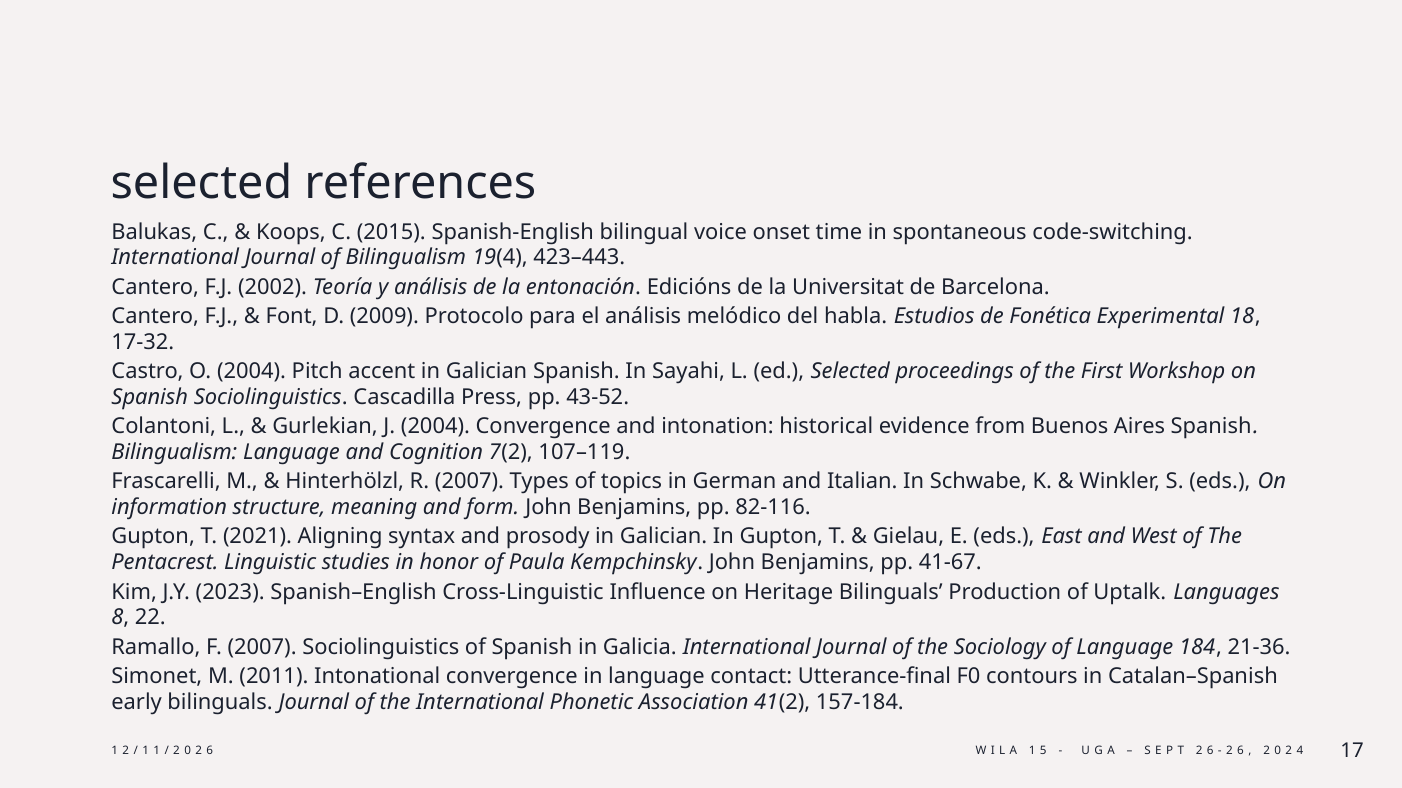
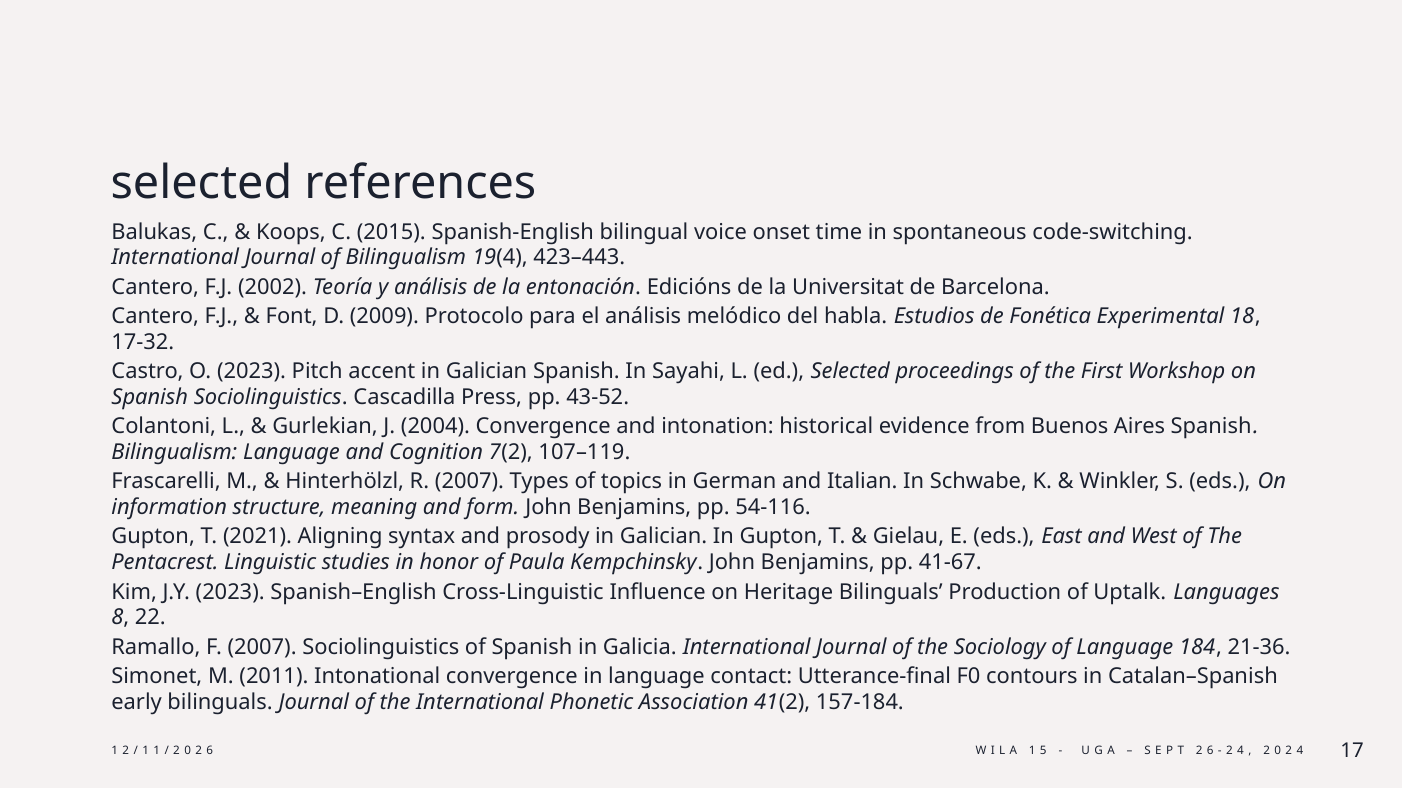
O 2004: 2004 -> 2023
82-116: 82-116 -> 54-116
6 at (1241, 752): 6 -> 4
